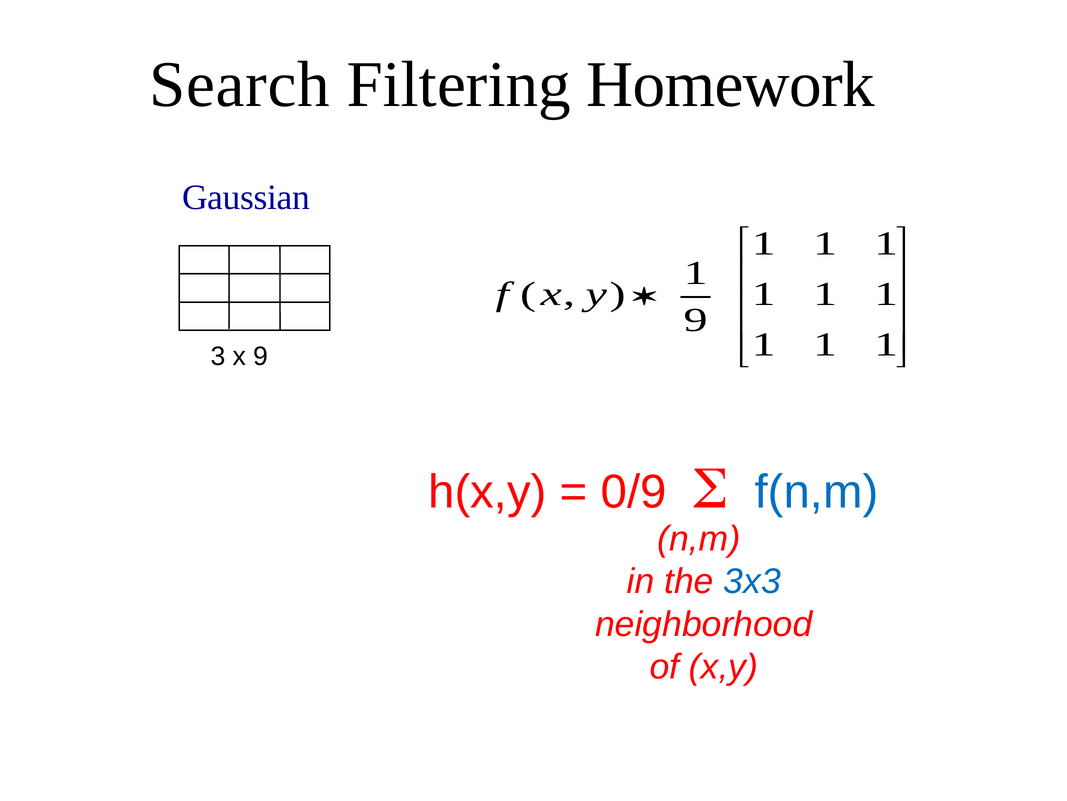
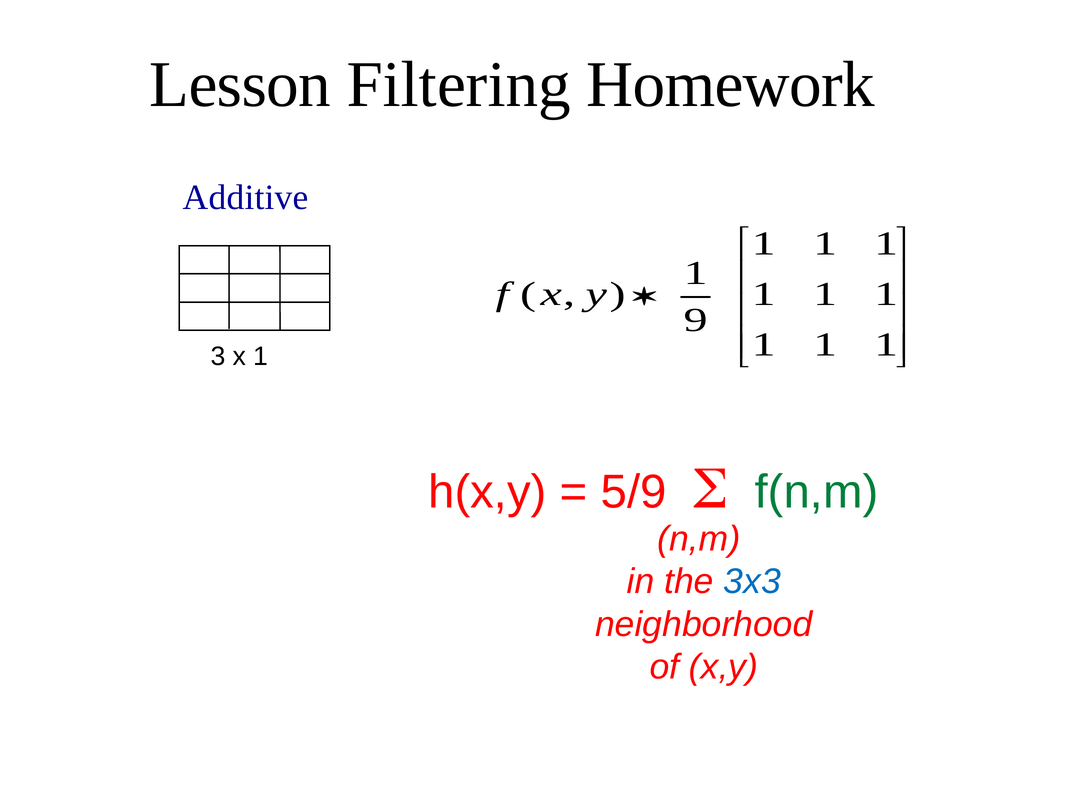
Search: Search -> Lesson
Gaussian: Gaussian -> Additive
x 9: 9 -> 1
0/9: 0/9 -> 5/9
f(n,m colour: blue -> green
